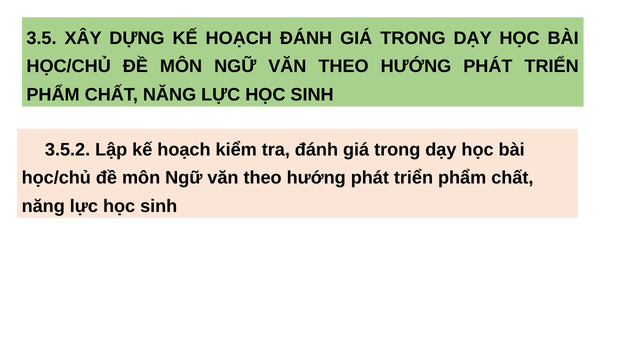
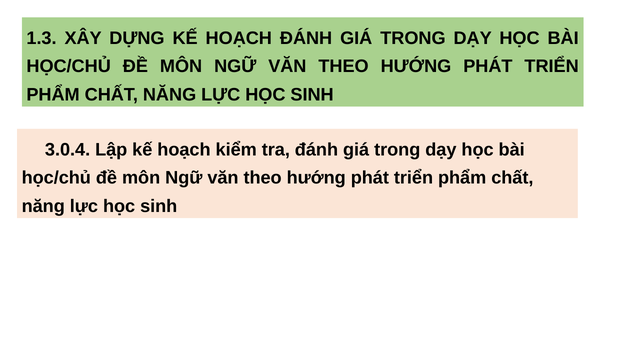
3.5: 3.5 -> 1.3
3.5.2: 3.5.2 -> 3.0.4
